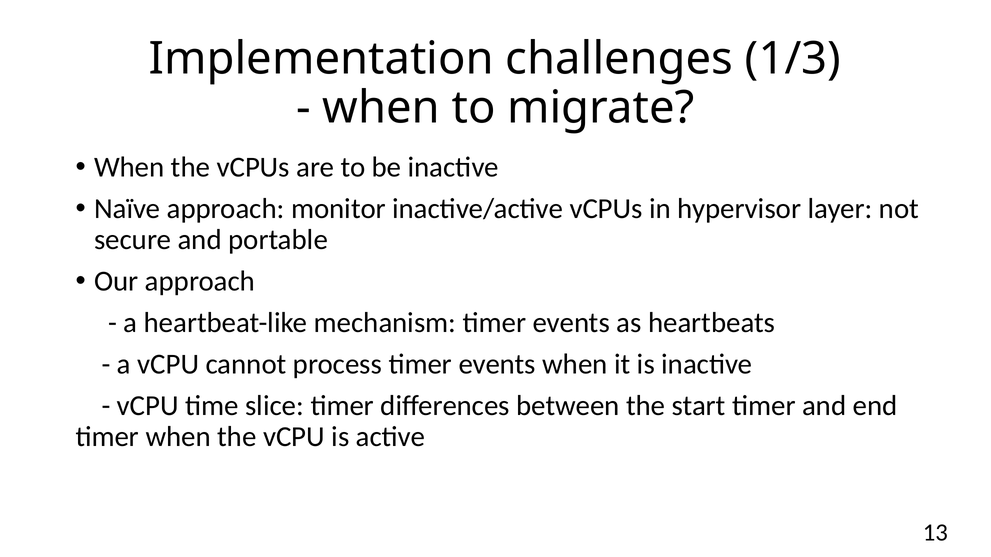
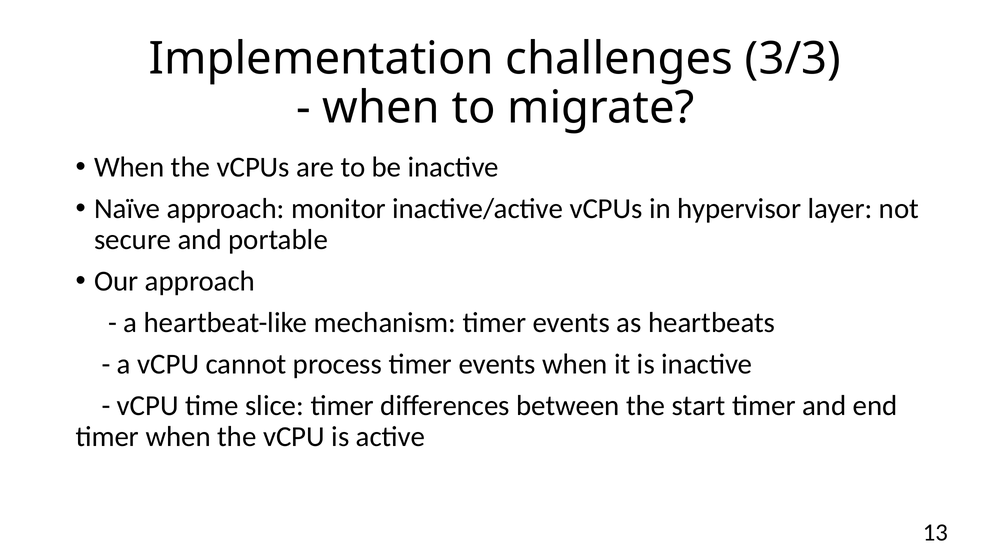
1/3: 1/3 -> 3/3
